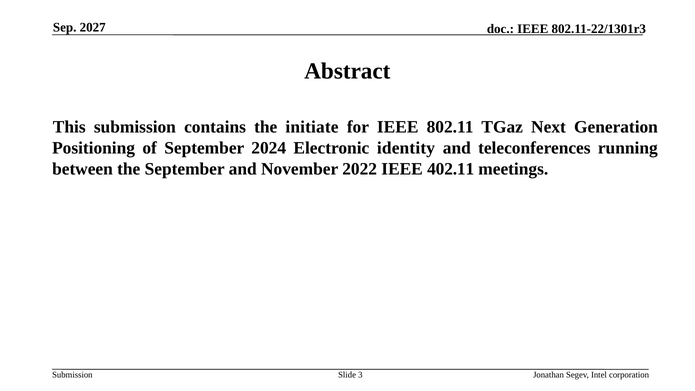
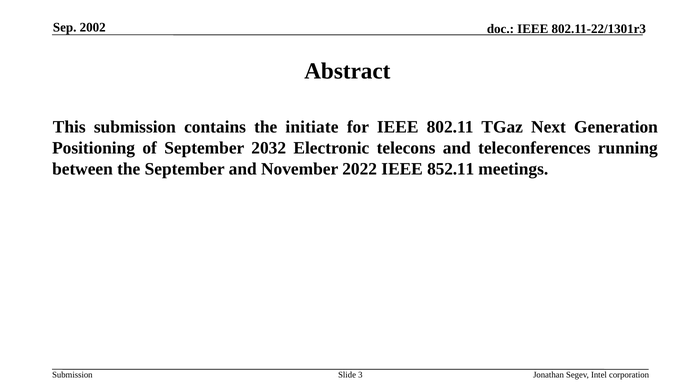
2027: 2027 -> 2002
2024: 2024 -> 2032
identity: identity -> telecons
402.11: 402.11 -> 852.11
